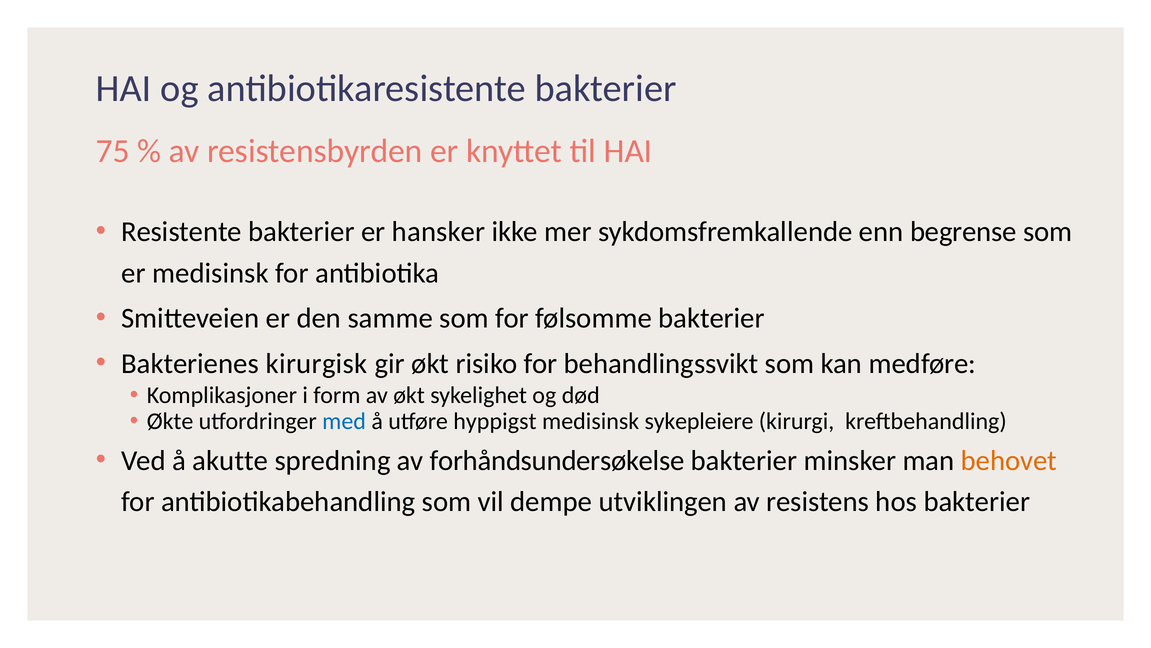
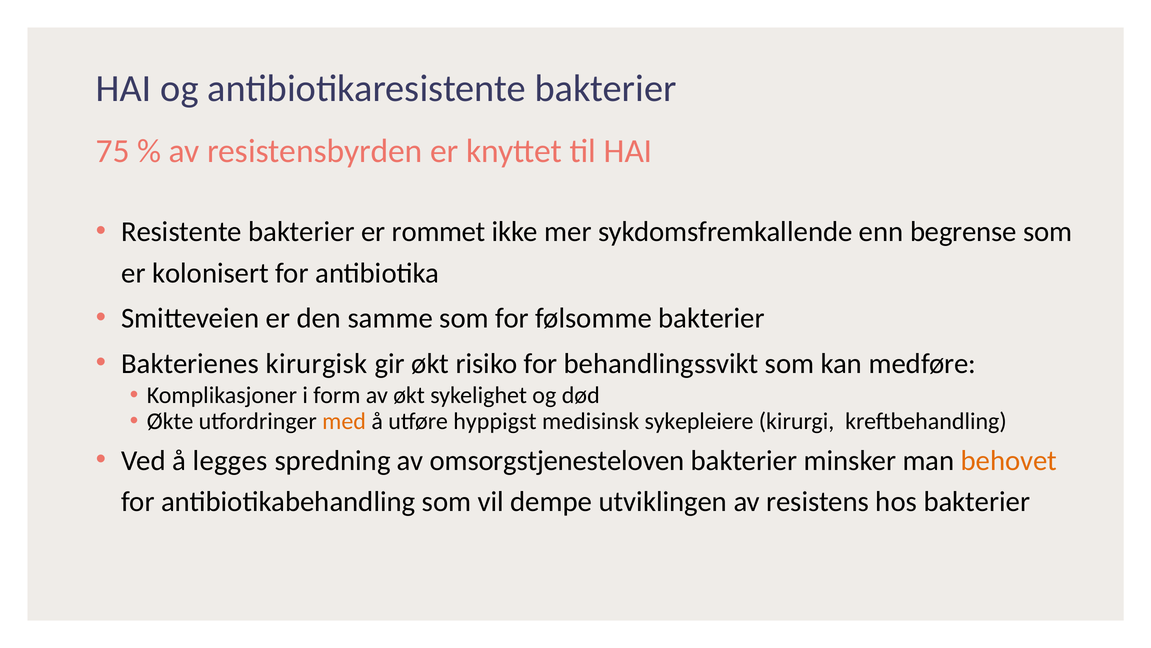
hansker: hansker -> rommet
er medisinsk: medisinsk -> kolonisert
med colour: blue -> orange
akutte: akutte -> legges
forhåndsundersøkelse: forhåndsundersøkelse -> omsorgstjenesteloven
